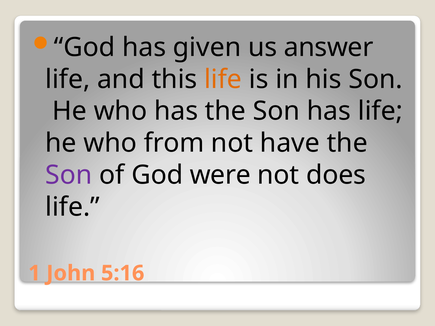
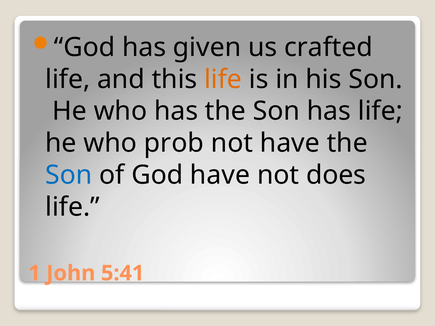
answer: answer -> crafted
from: from -> prob
Son at (69, 175) colour: purple -> blue
God were: were -> have
5:16: 5:16 -> 5:41
